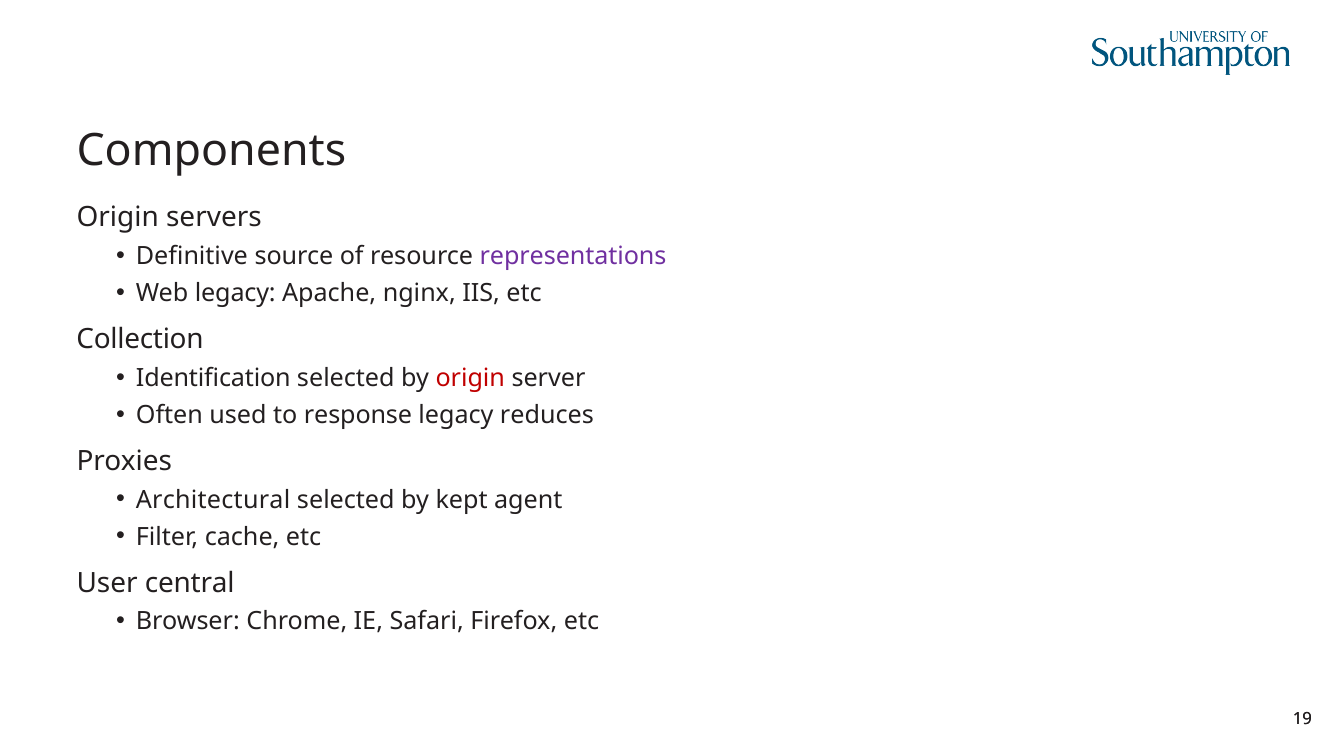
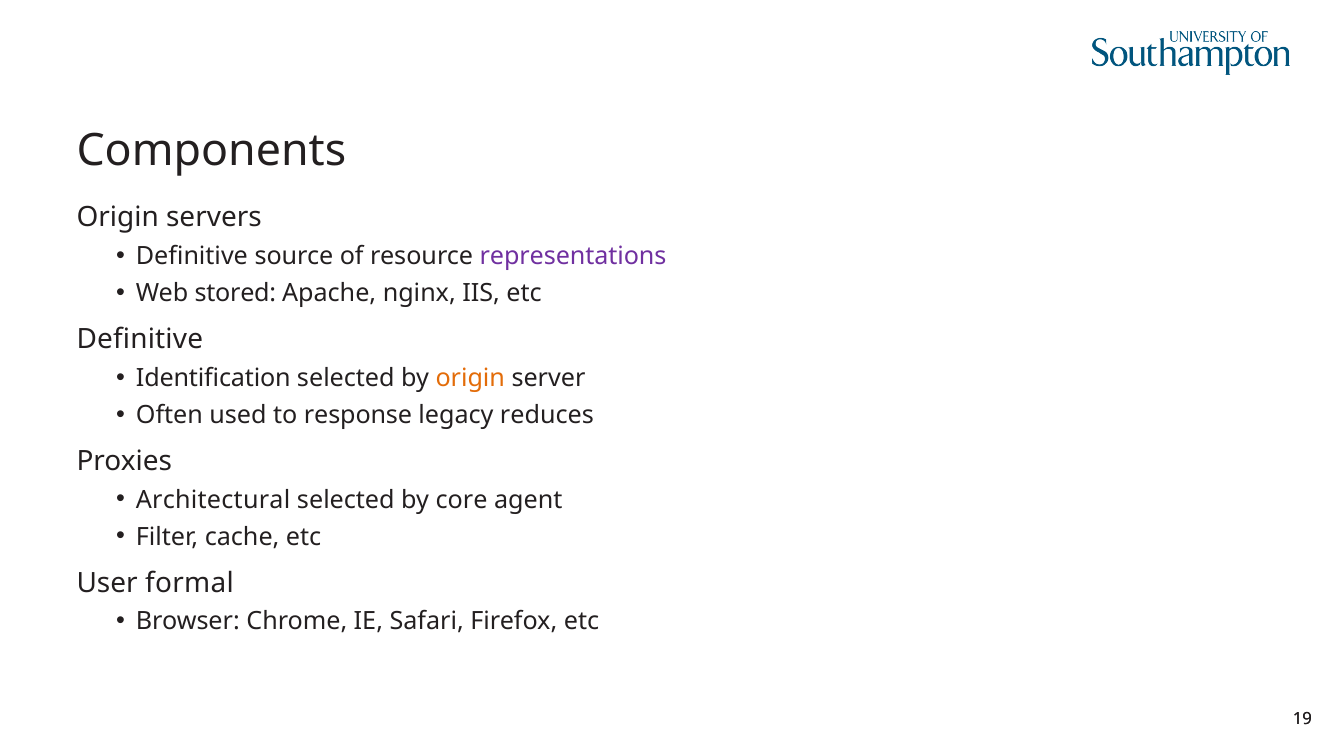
Web legacy: legacy -> stored
Collection at (140, 340): Collection -> Definitive
origin at (470, 378) colour: red -> orange
kept: kept -> core
central: central -> formal
